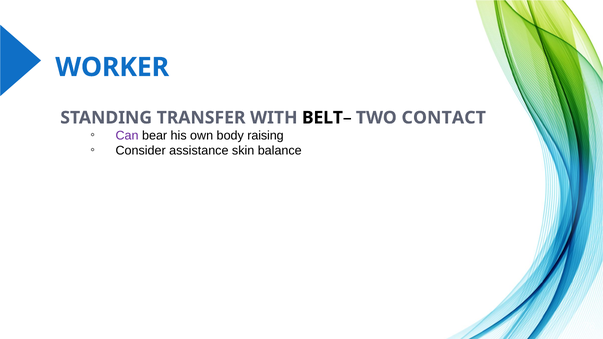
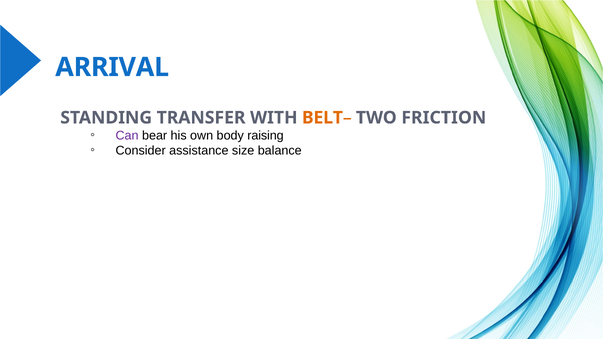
WORKER: WORKER -> ARRIVAL
BELT– colour: black -> orange
CONTACT: CONTACT -> FRICTION
skin: skin -> size
